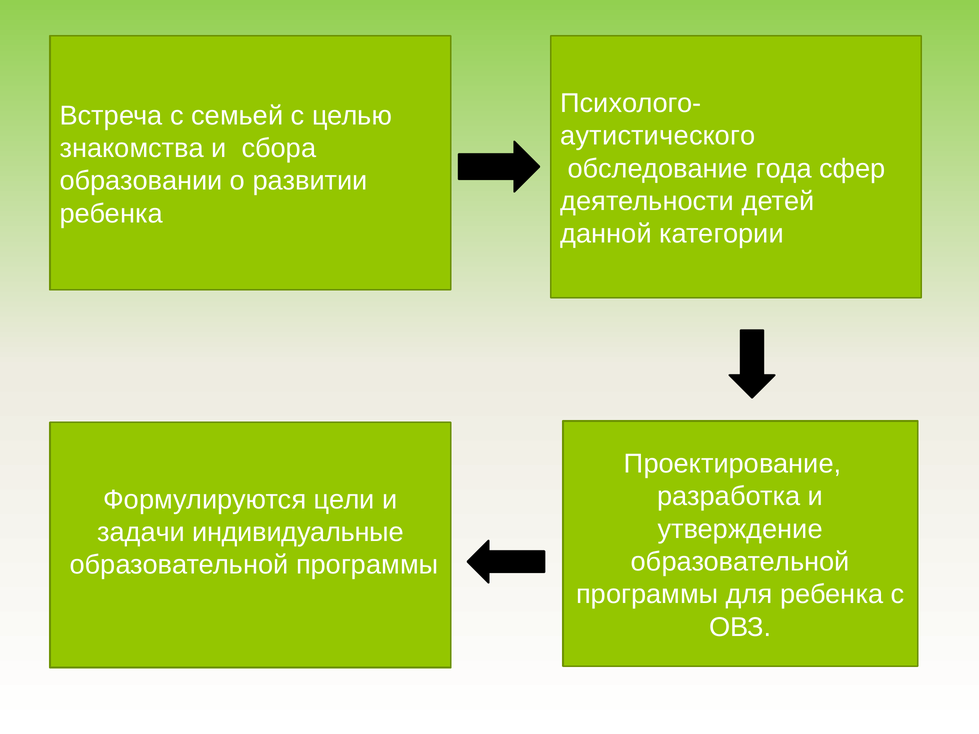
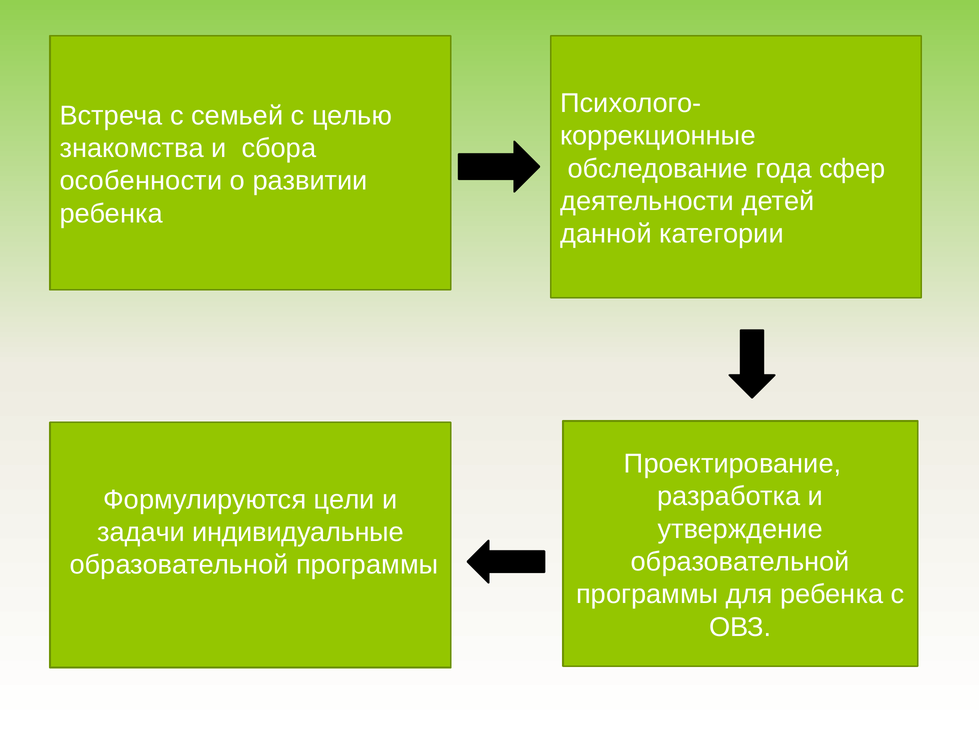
аутистического: аутистического -> коррекционные
образовании: образовании -> особенности
